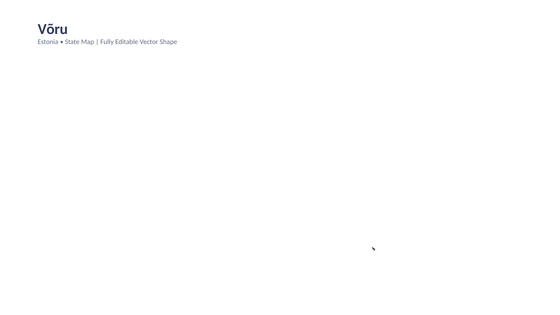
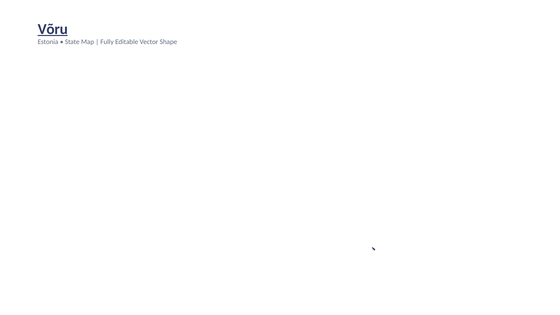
Võru underline: none -> present
